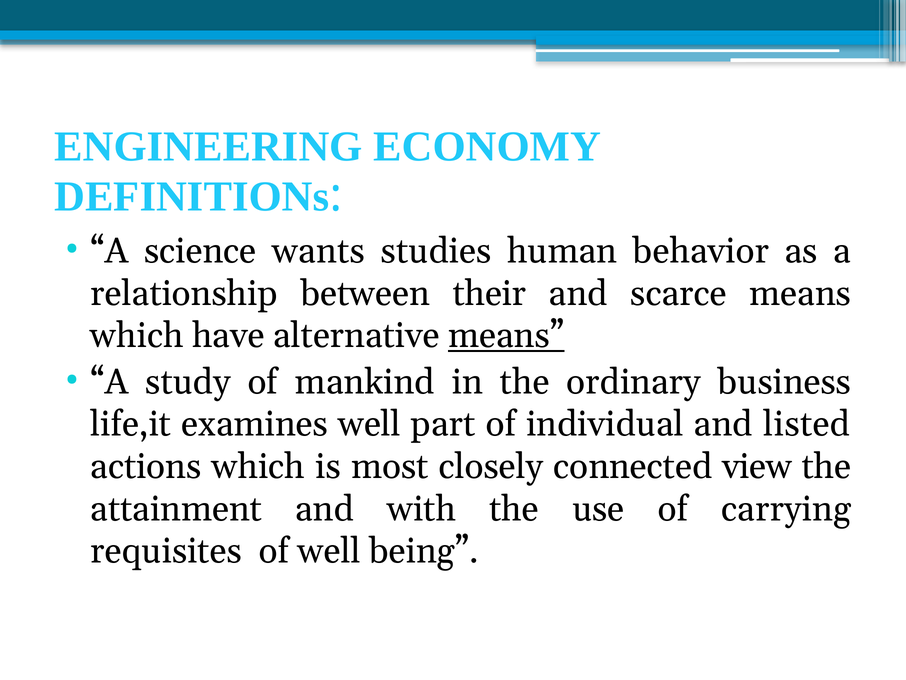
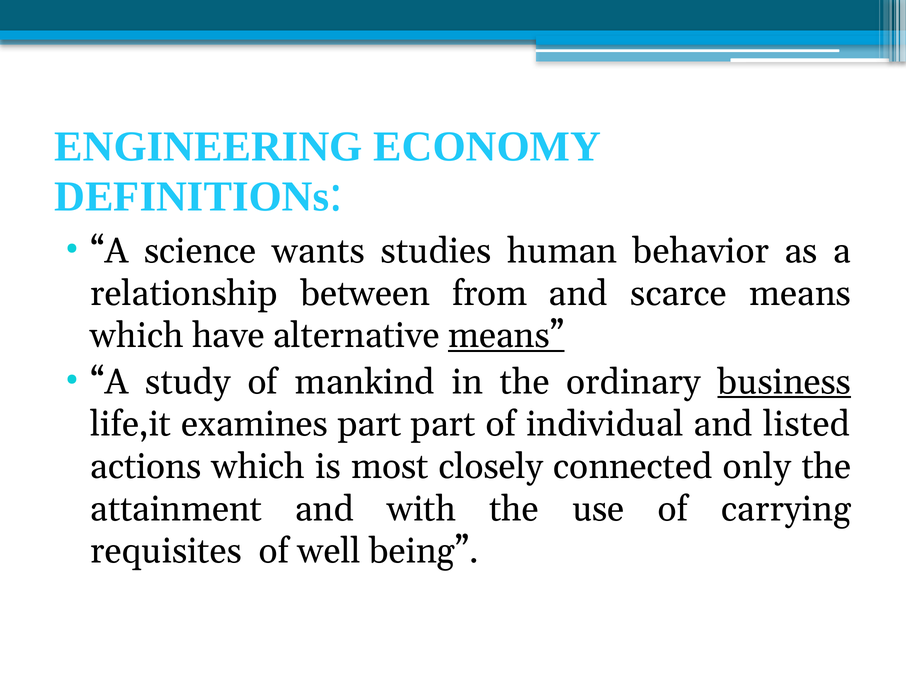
their: their -> from
business underline: none -> present
examines well: well -> part
view: view -> only
